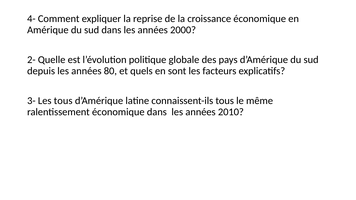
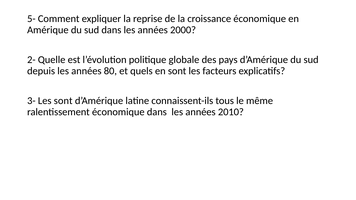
4-: 4- -> 5-
Les tous: tous -> sont
